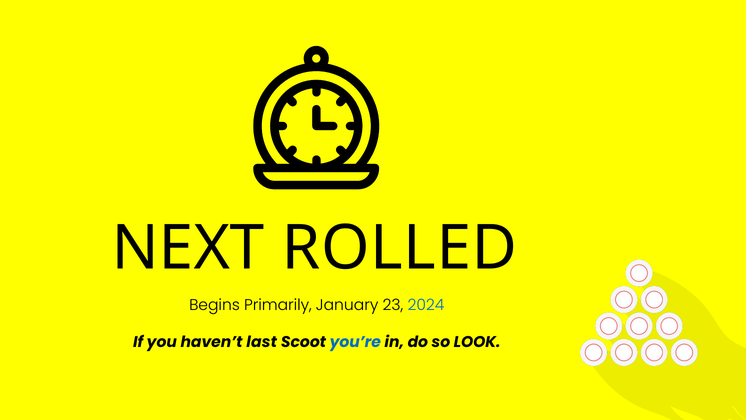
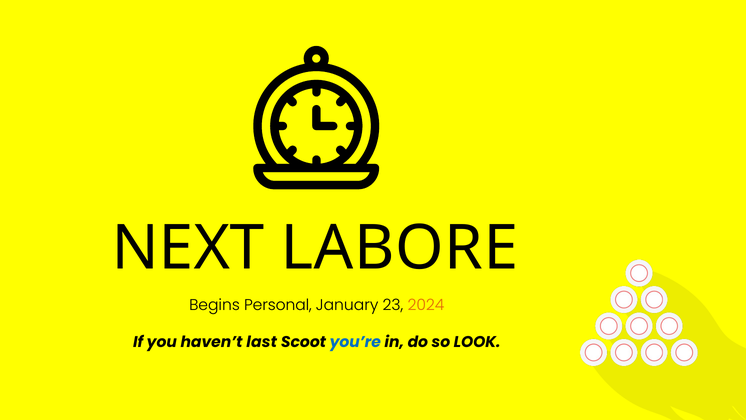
ROLLED: ROLLED -> LABORE
Primarily: Primarily -> Personal
2024 colour: blue -> orange
